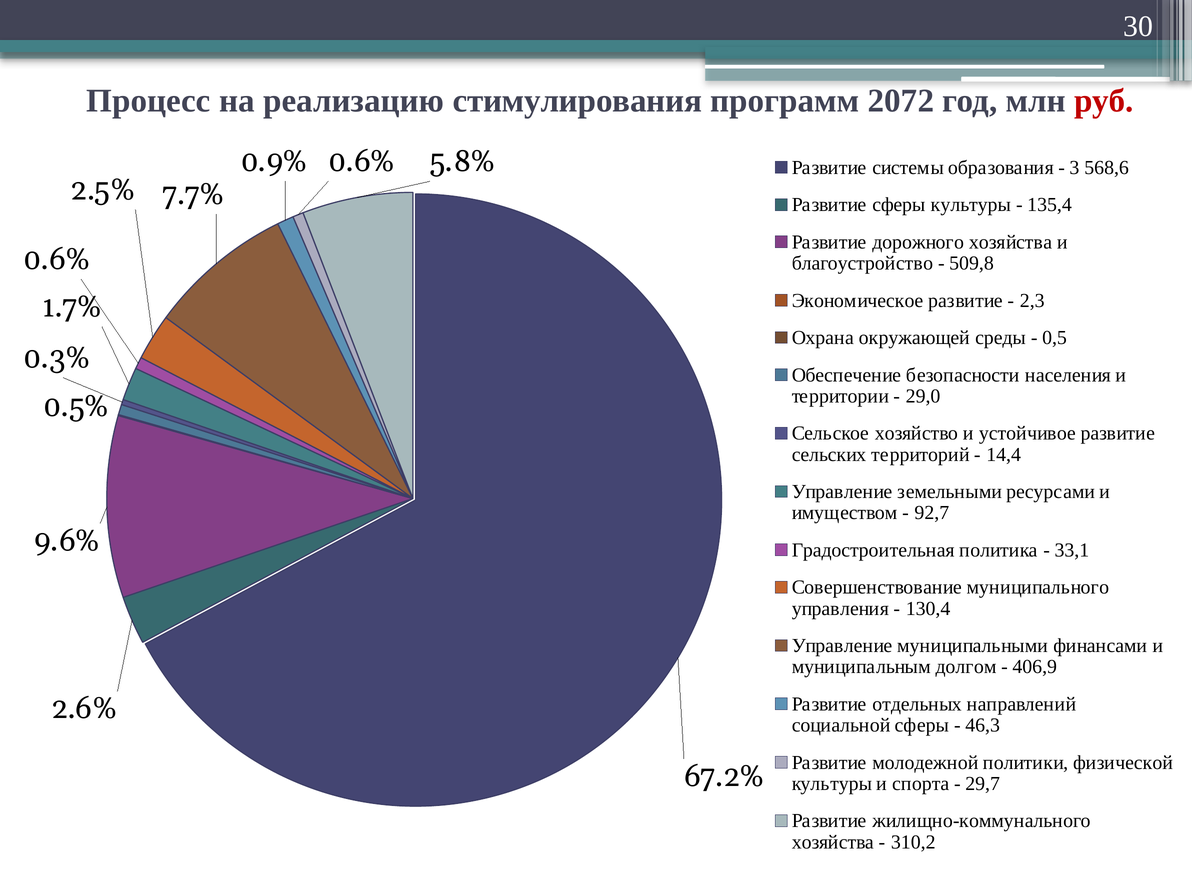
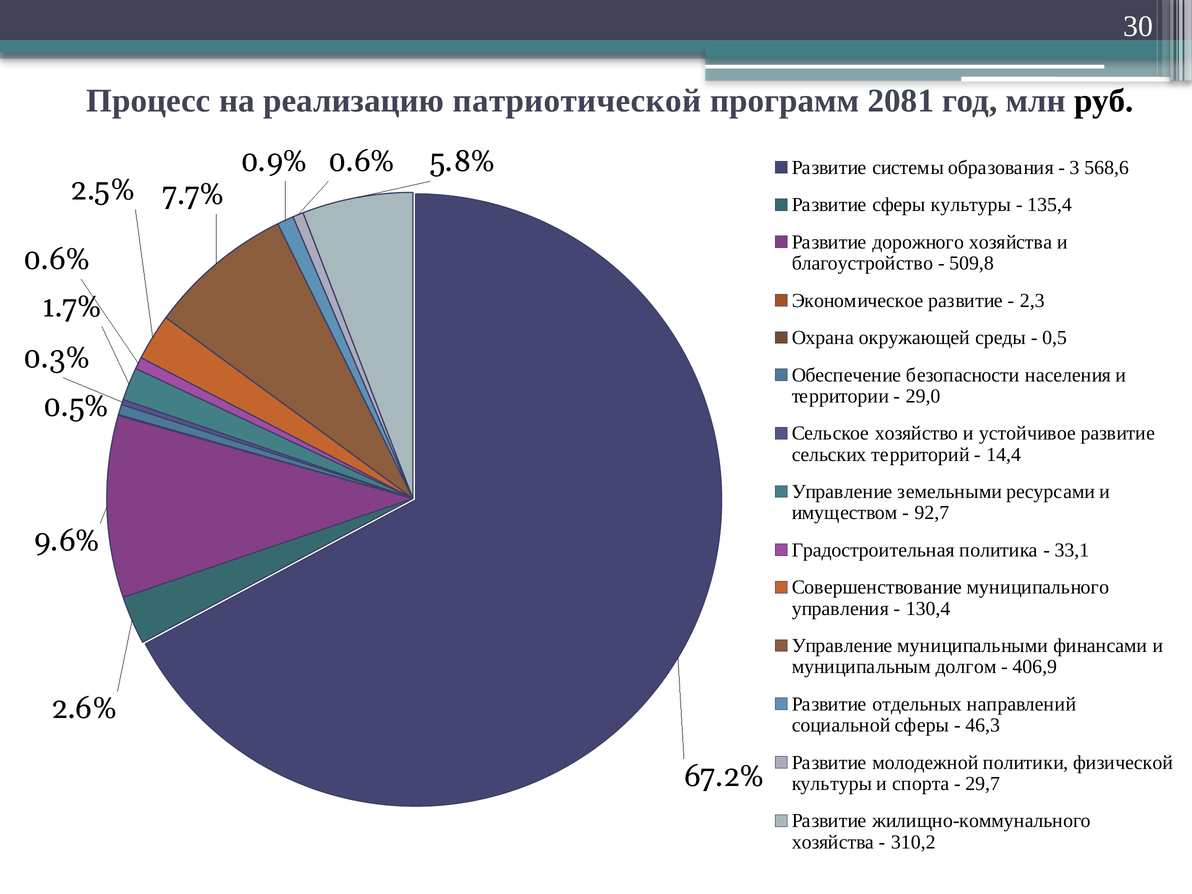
стимулирования: стимулирования -> патриотической
2072: 2072 -> 2081
руб colour: red -> black
